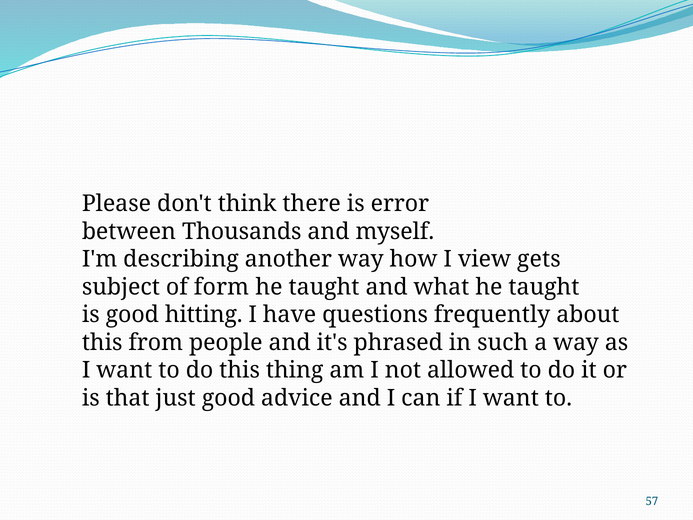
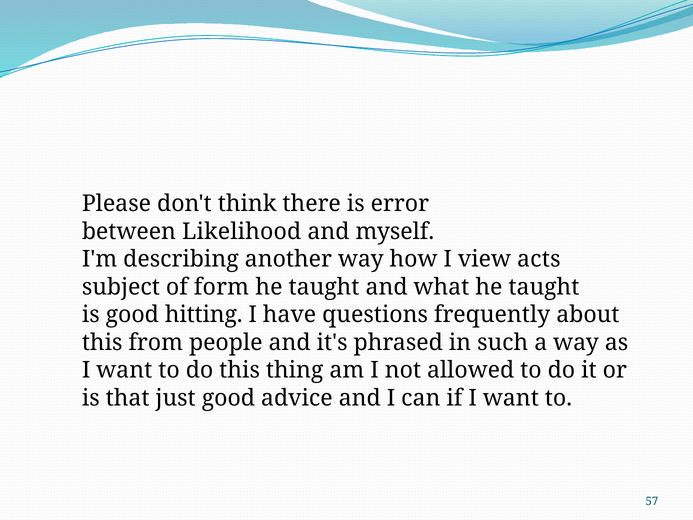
Thousands: Thousands -> Likelihood
gets: gets -> acts
